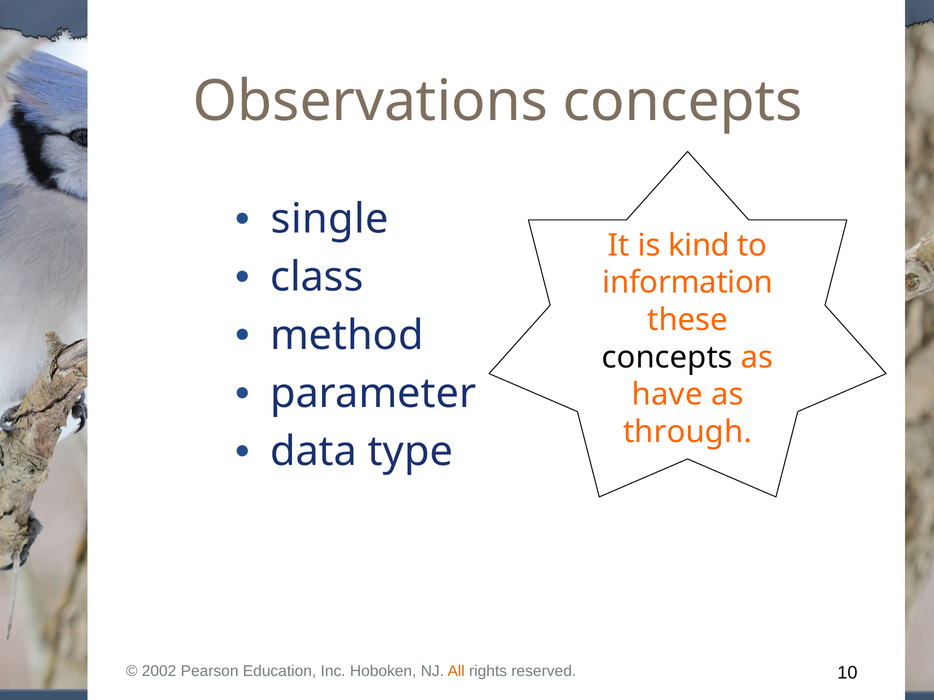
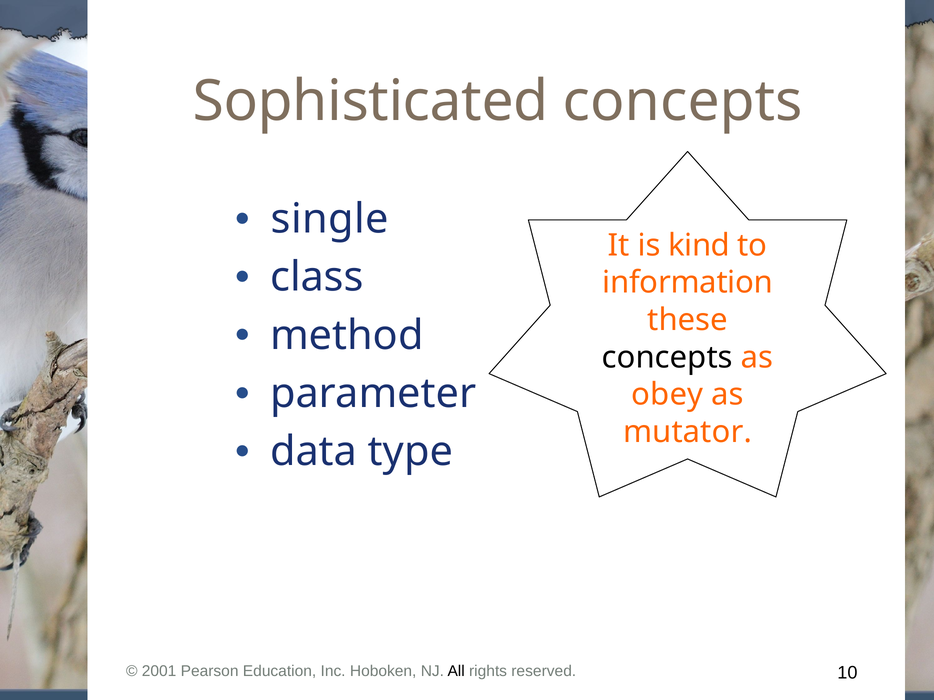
Observations: Observations -> Sophisticated
have: have -> obey
through: through -> mutator
2002: 2002 -> 2001
All colour: orange -> black
